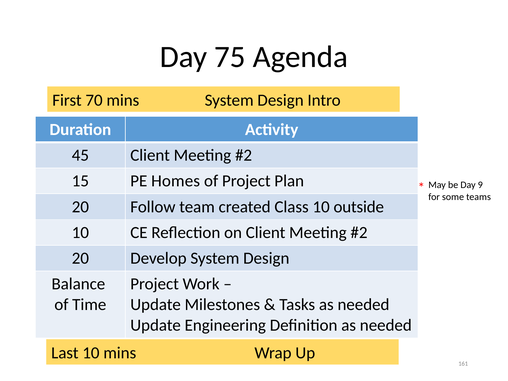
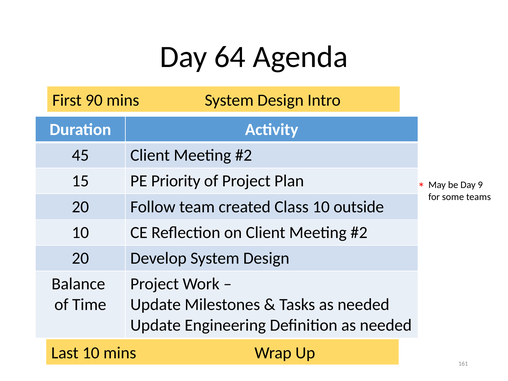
75: 75 -> 64
70: 70 -> 90
Homes: Homes -> Priority
